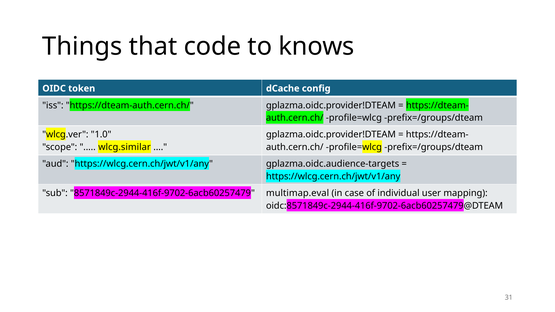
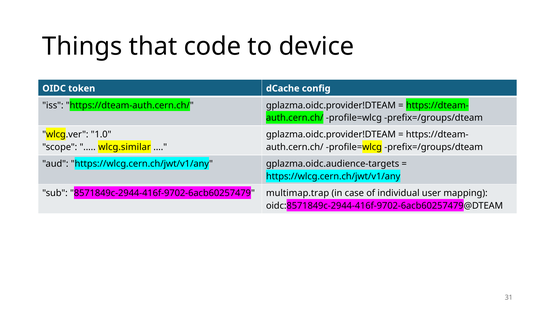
knows: knows -> device
multimap.eval: multimap.eval -> multimap.trap
